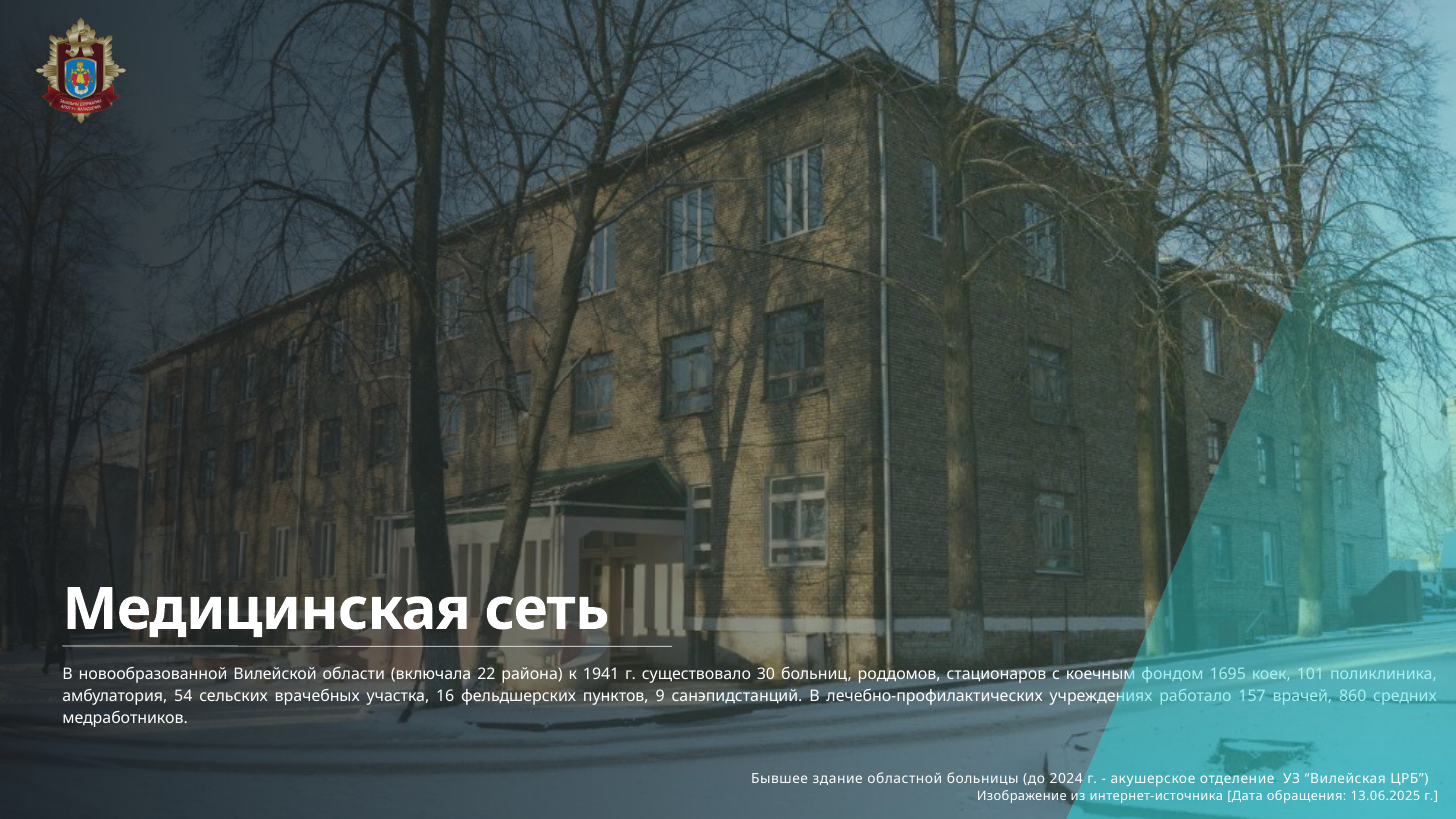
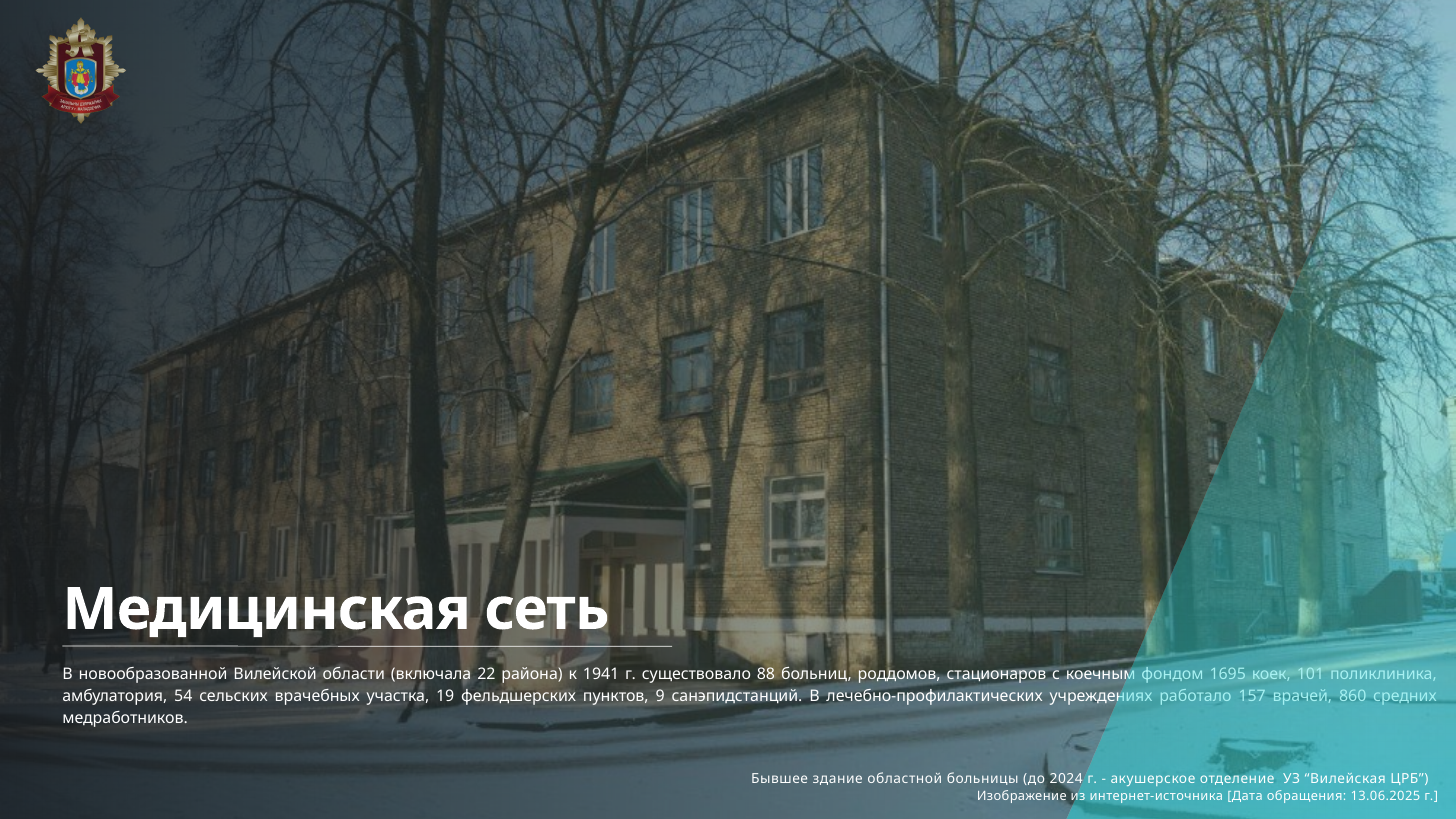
30: 30 -> 88
16: 16 -> 19
